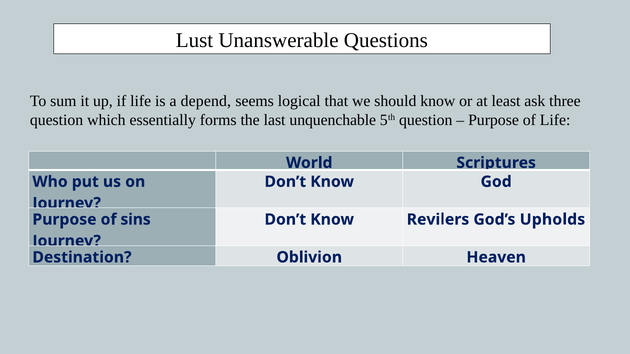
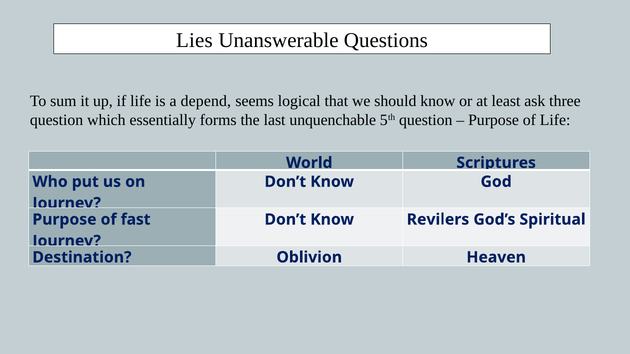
Lust: Lust -> Lies
sins: sins -> fast
Upholds: Upholds -> Spiritual
